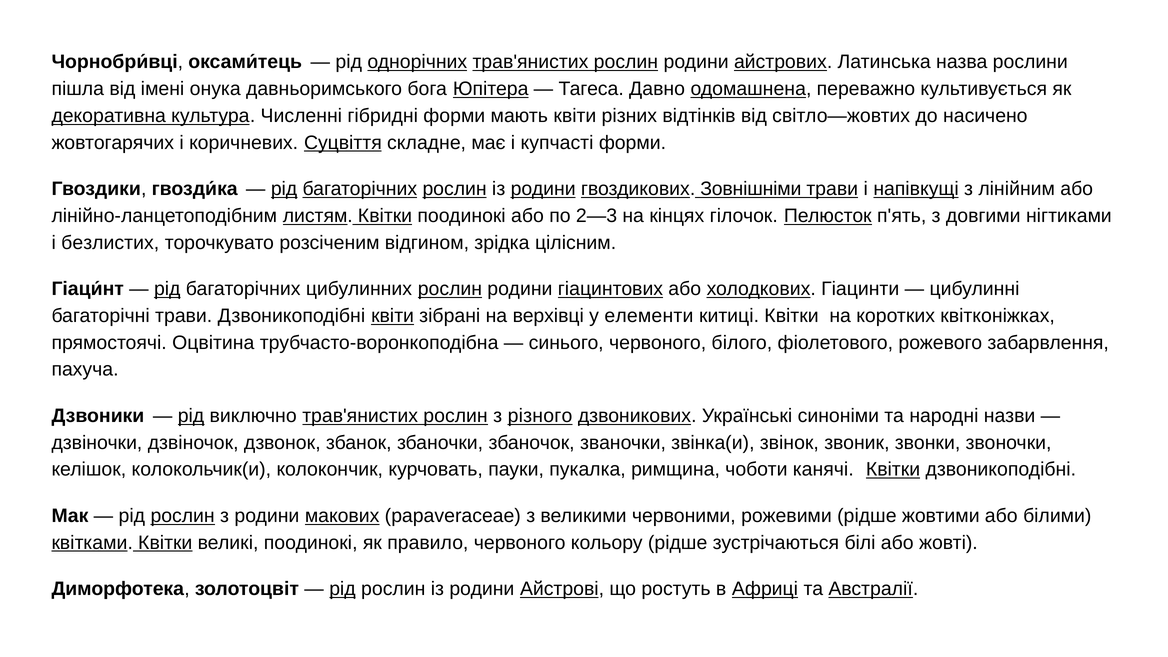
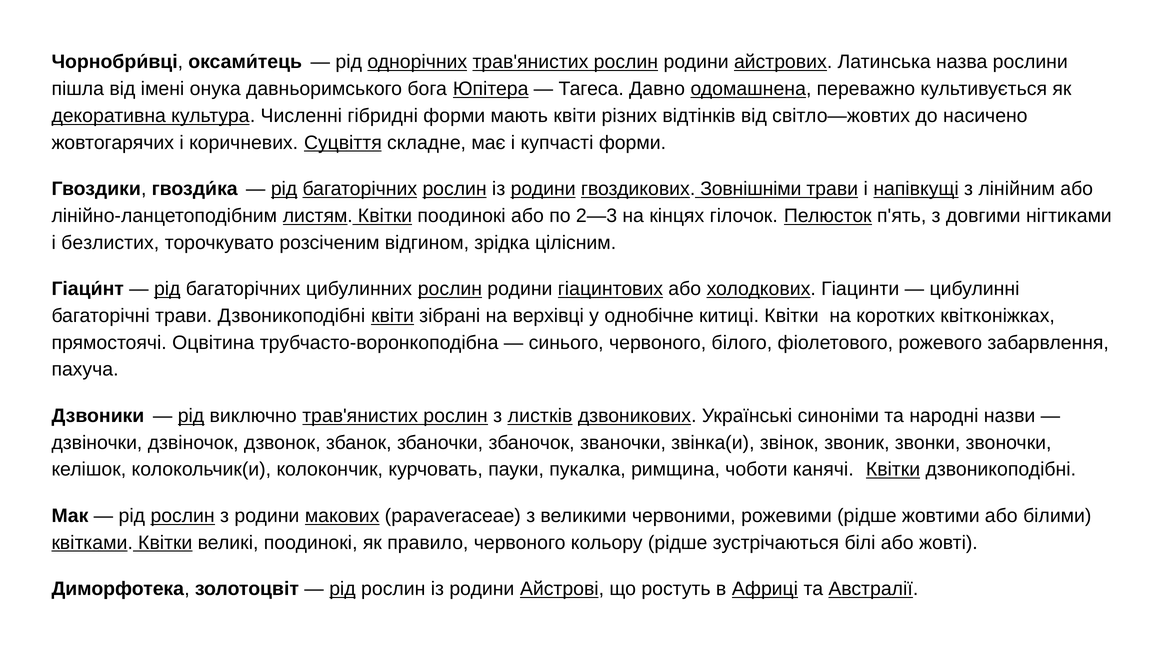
елементи: елементи -> однобічне
різного: різного -> листків
